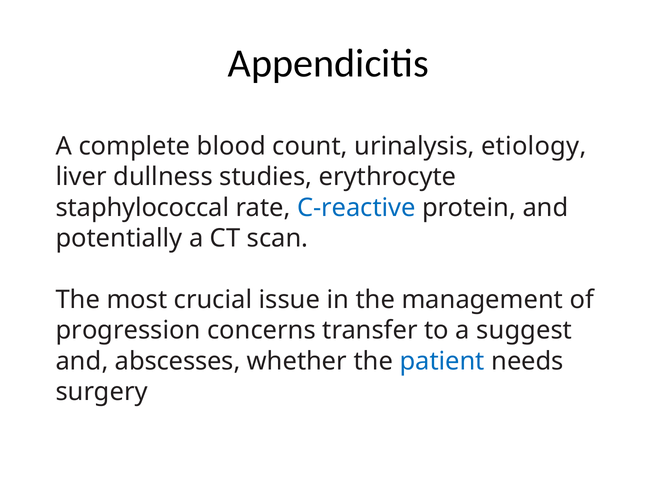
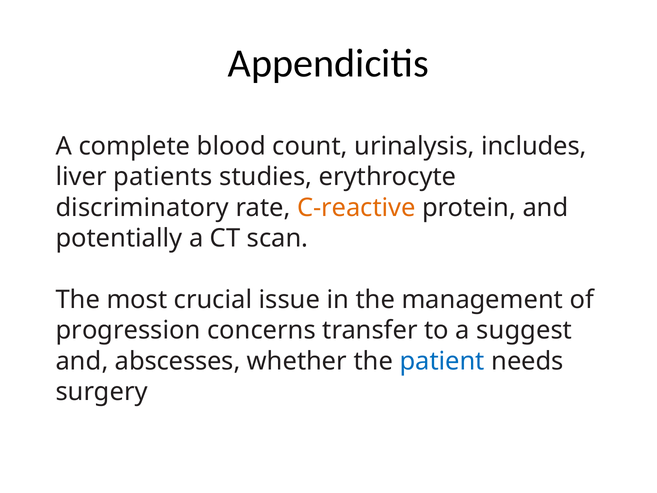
etiology: etiology -> includes
dullness: dullness -> patients
staphylococcal: staphylococcal -> discriminatory
C-reactive colour: blue -> orange
